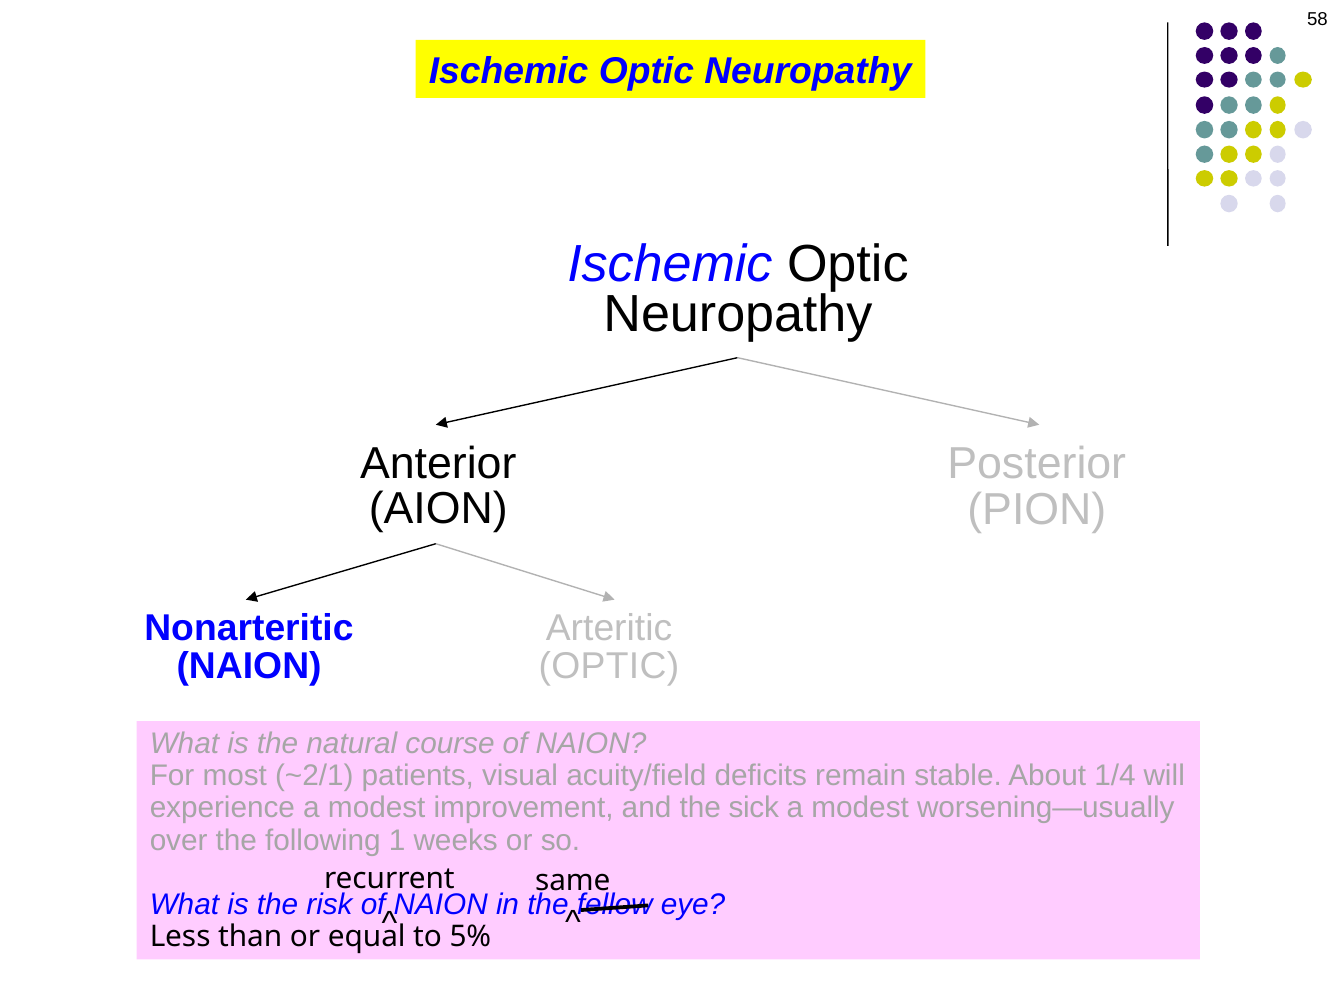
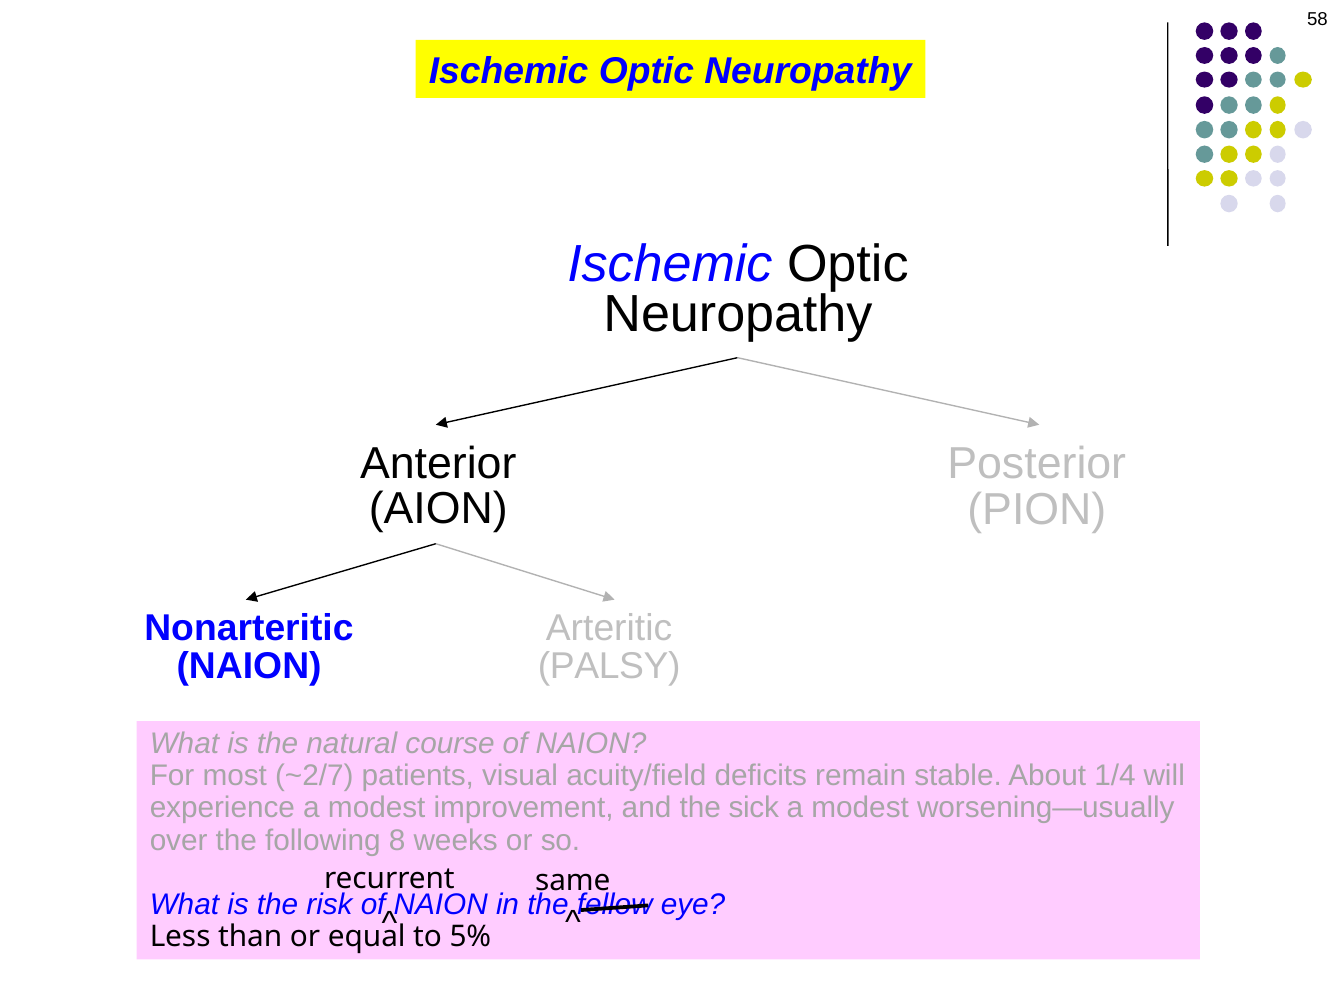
OPTIC at (609, 666): OPTIC -> PALSY
~2/1: ~2/1 -> ~2/7
1: 1 -> 8
